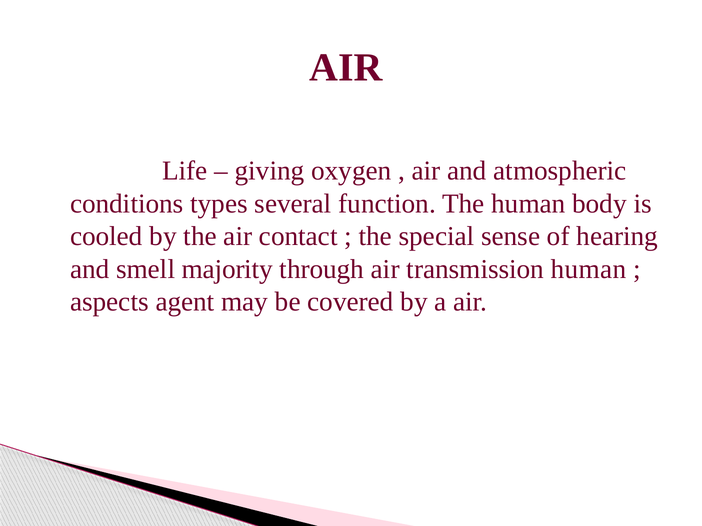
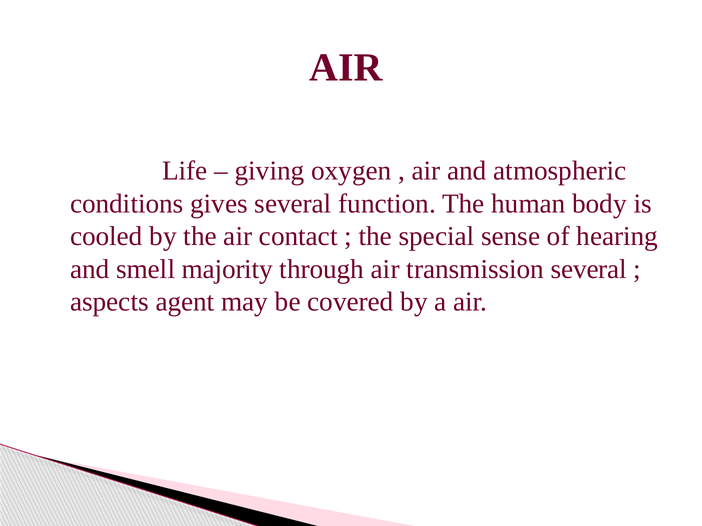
types: types -> gives
transmission human: human -> several
